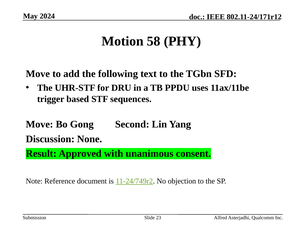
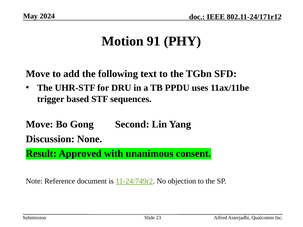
58: 58 -> 91
